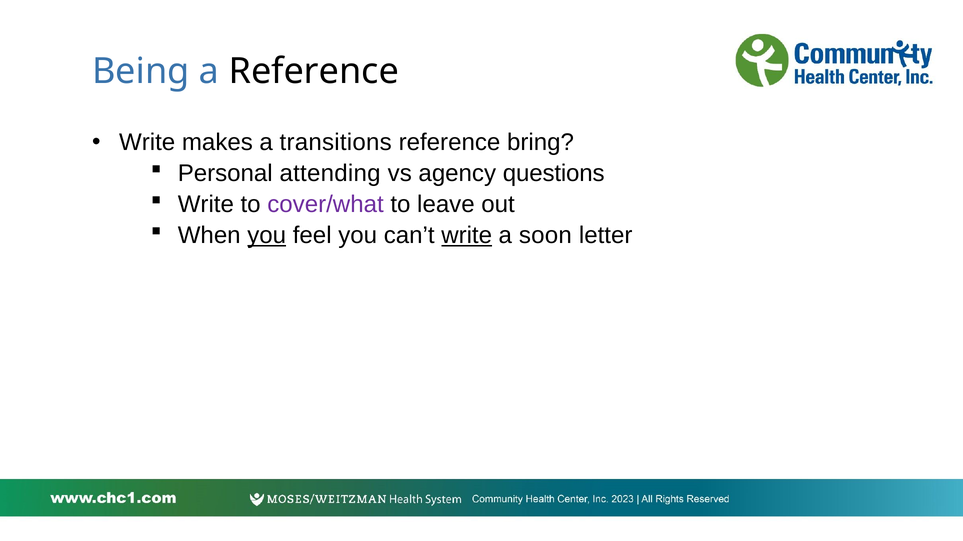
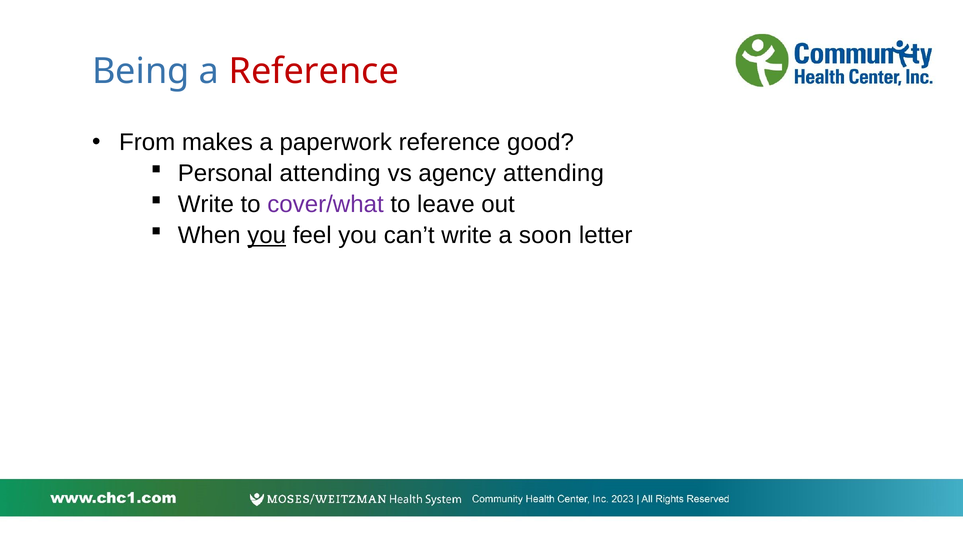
Reference at (314, 71) colour: black -> red
Write at (147, 143): Write -> From
transitions: transitions -> paperwork
bring: bring -> good
agency questions: questions -> attending
write at (467, 236) underline: present -> none
